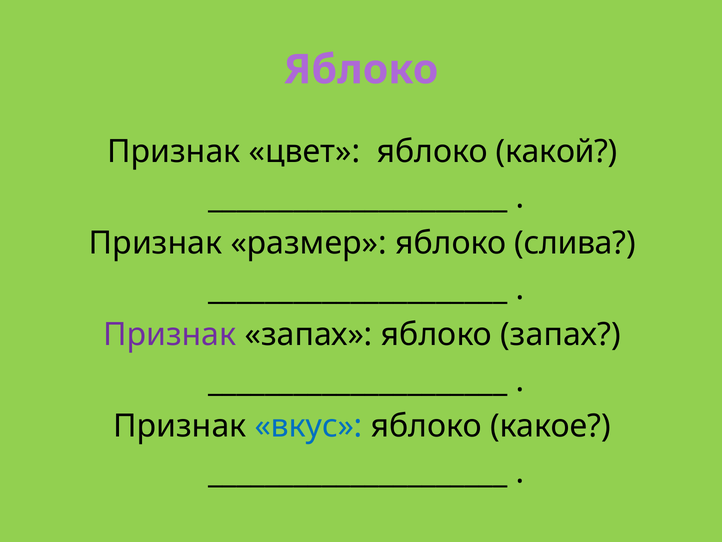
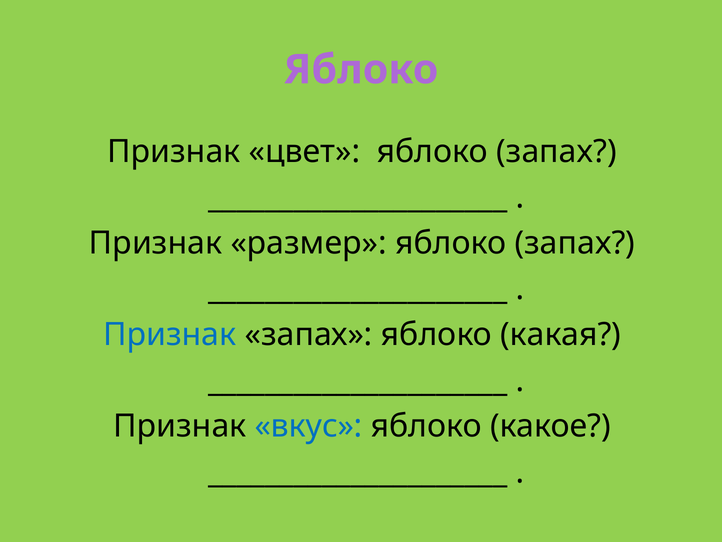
цвет яблоко какой: какой -> запах
размер яблоко слива: слива -> запах
Признак at (170, 334) colour: purple -> blue
яблоко запах: запах -> какая
